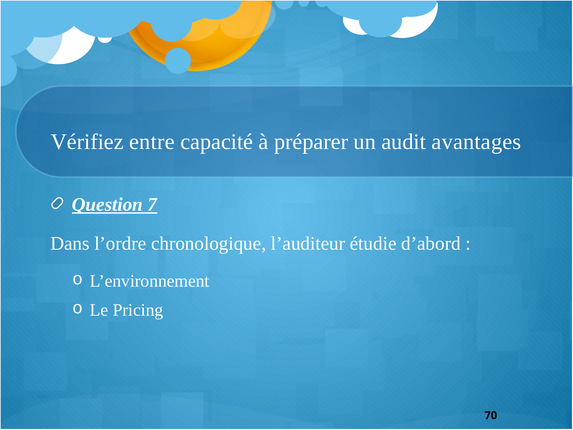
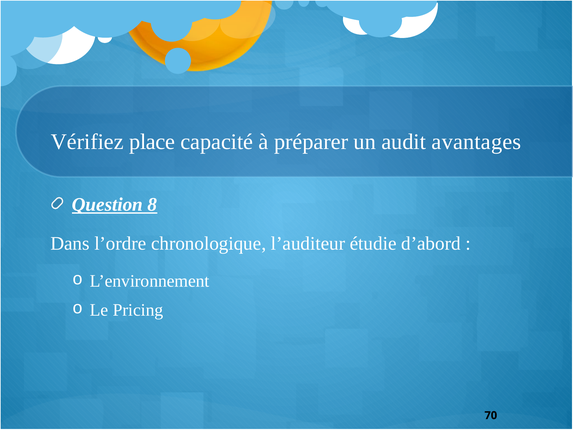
entre: entre -> place
7: 7 -> 8
